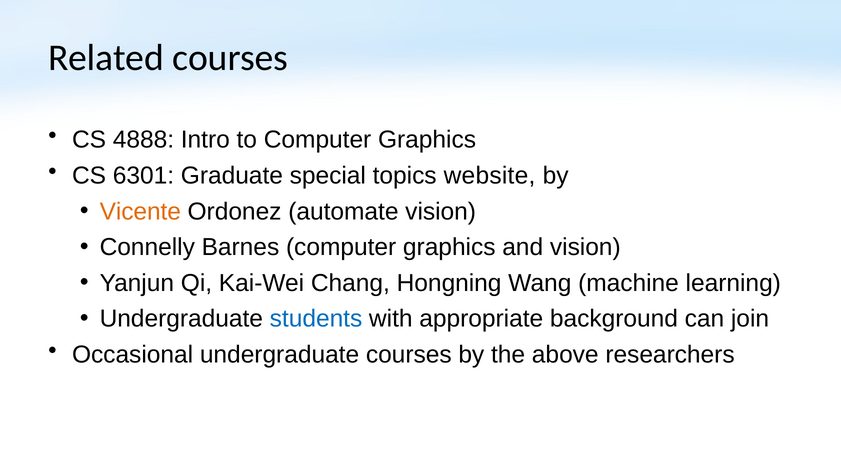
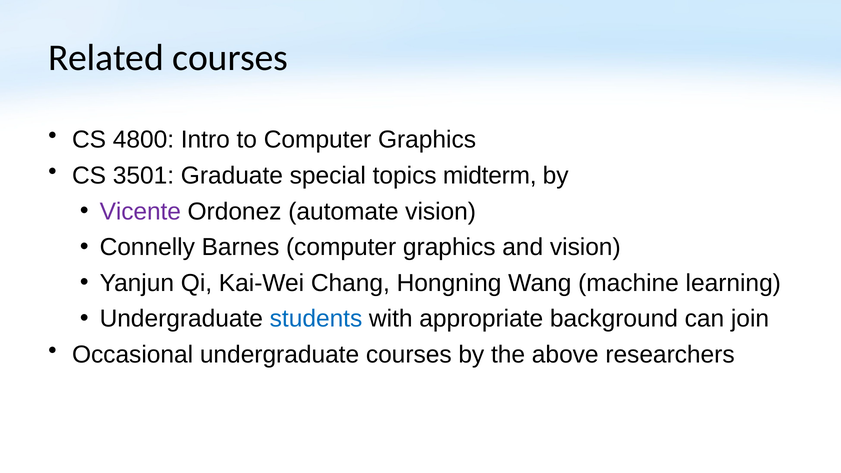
4888: 4888 -> 4800
6301: 6301 -> 3501
website: website -> midterm
Vicente colour: orange -> purple
